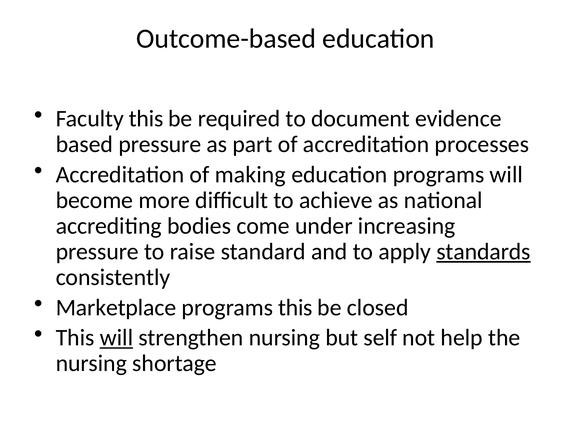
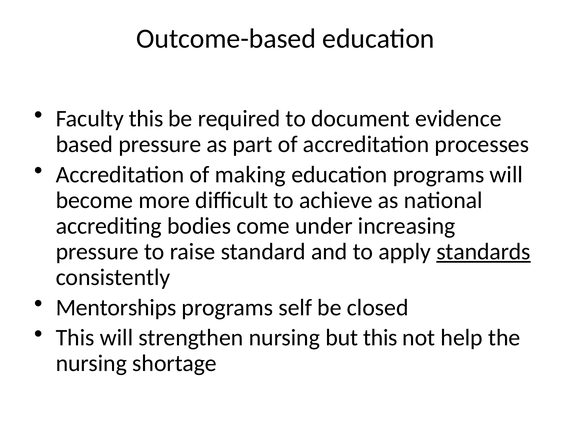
Marketplace: Marketplace -> Mentorships
programs this: this -> self
will at (116, 338) underline: present -> none
but self: self -> this
